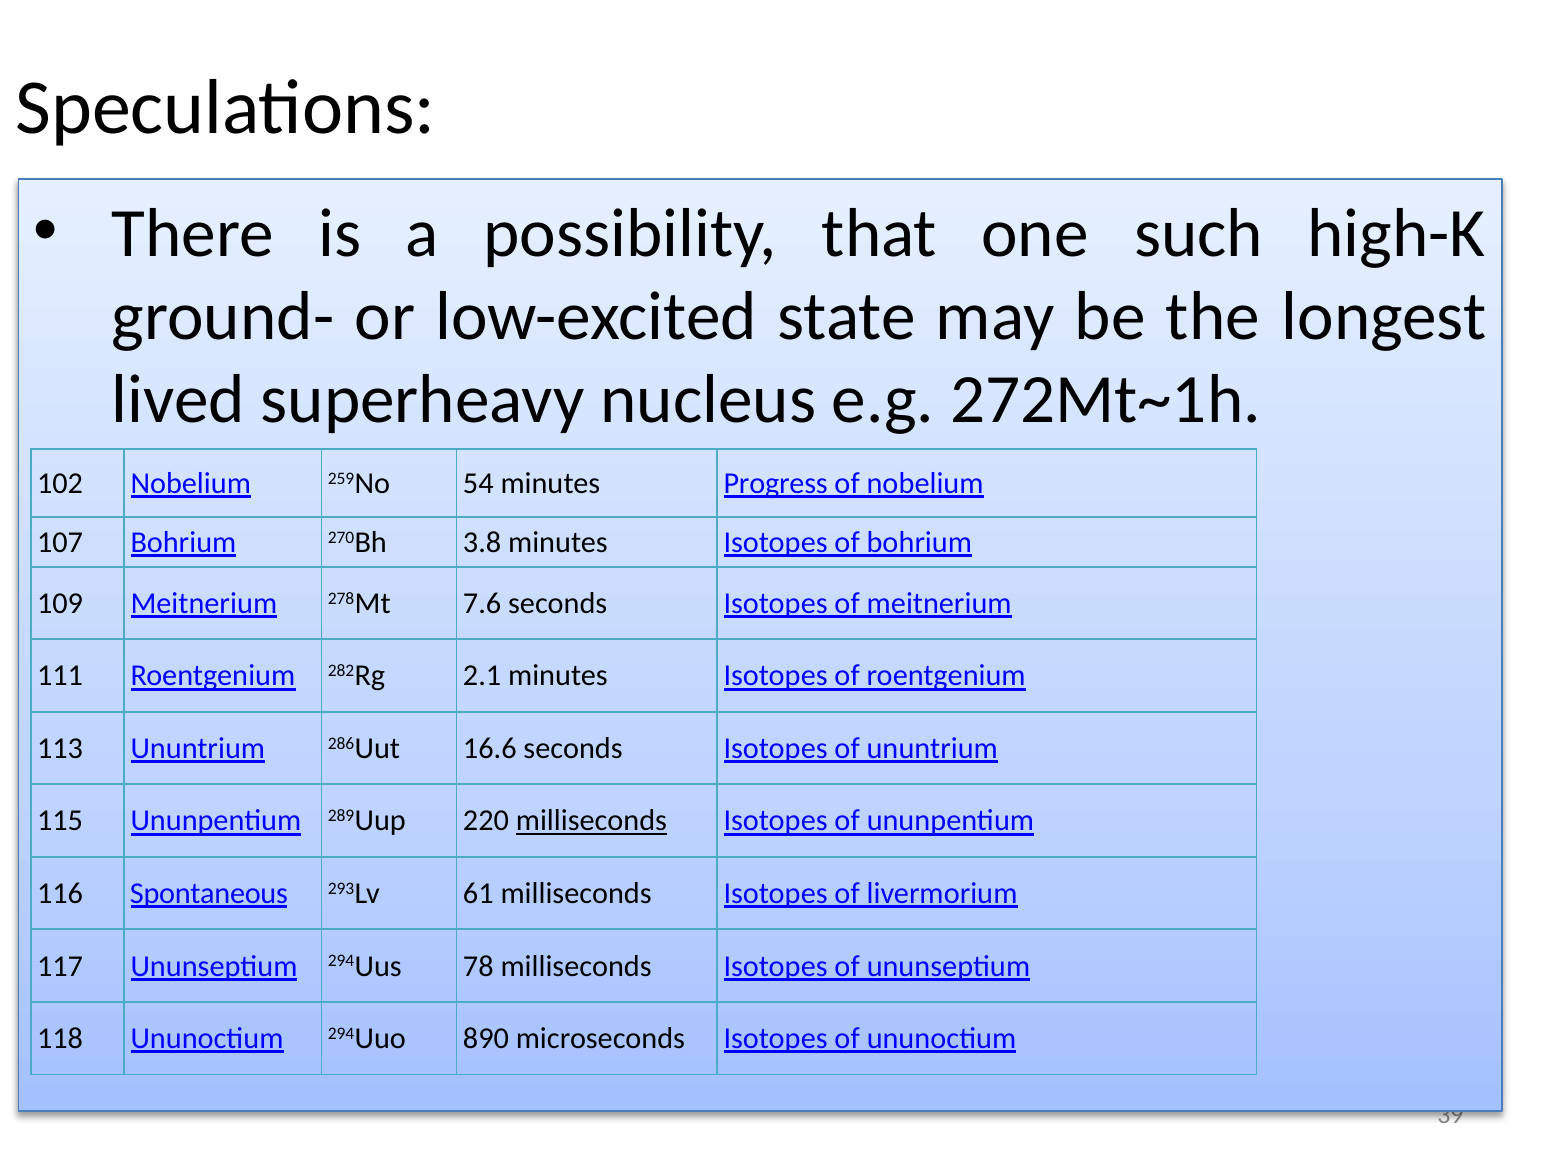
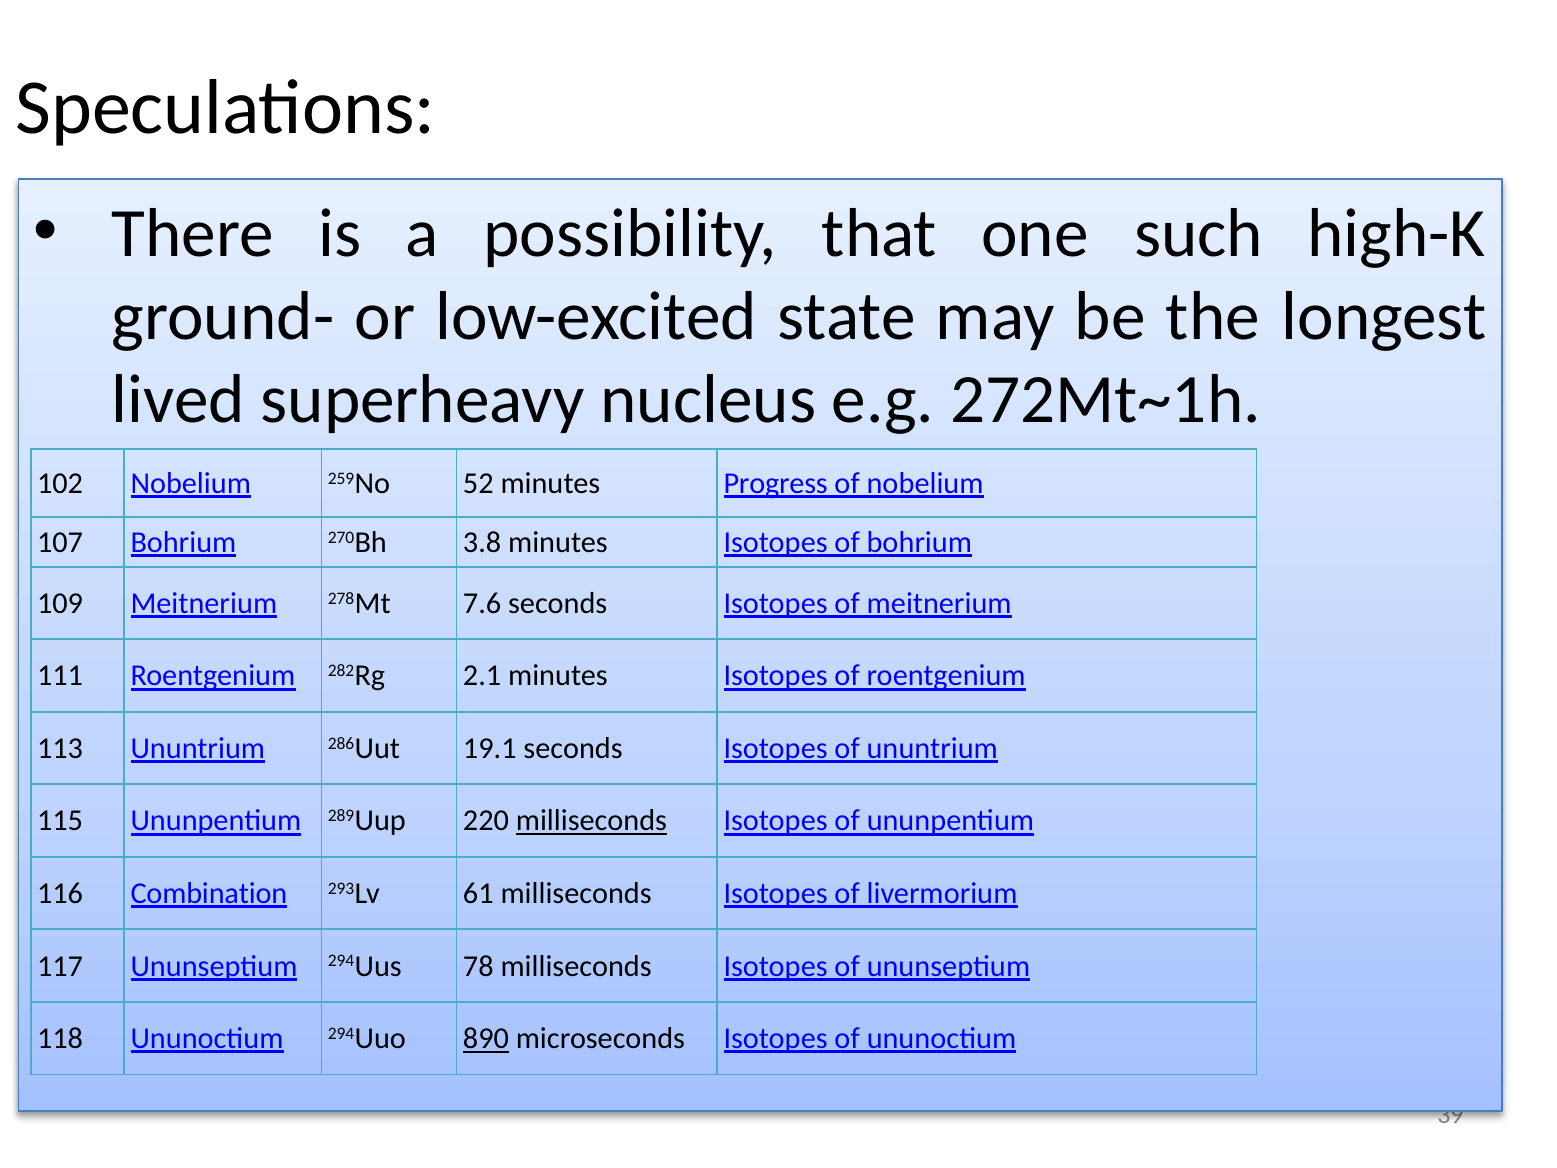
54: 54 -> 52
16.6: 16.6 -> 19.1
Spontaneous: Spontaneous -> Combination
890 underline: none -> present
